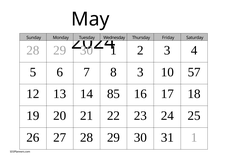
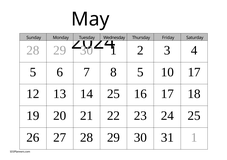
8 3: 3 -> 5
10 57: 57 -> 17
14 85: 85 -> 25
